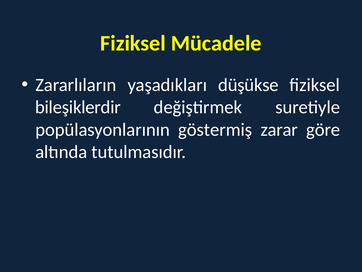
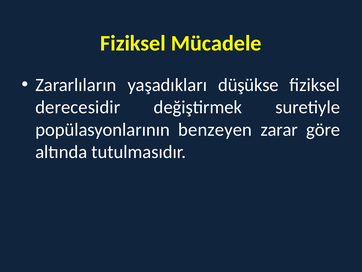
bileşiklerdir: bileşiklerdir -> derecesidir
göstermiş: göstermiş -> benzeyen
